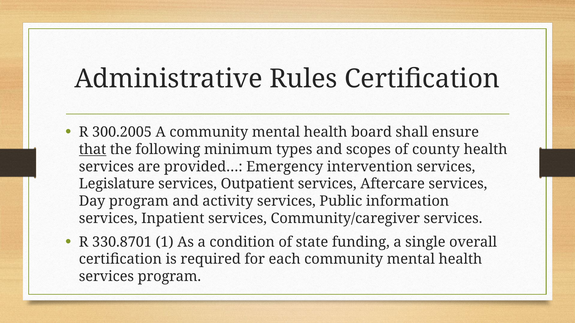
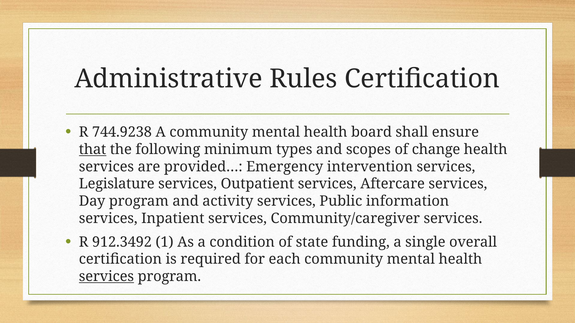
300.2005: 300.2005 -> 744.9238
county: county -> change
330.8701: 330.8701 -> 912.3492
services at (106, 277) underline: none -> present
